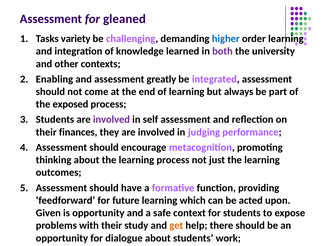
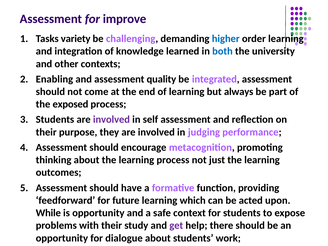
gleaned: gleaned -> improve
both colour: purple -> blue
greatly: greatly -> quality
finances: finances -> purpose
Given: Given -> While
get colour: orange -> purple
